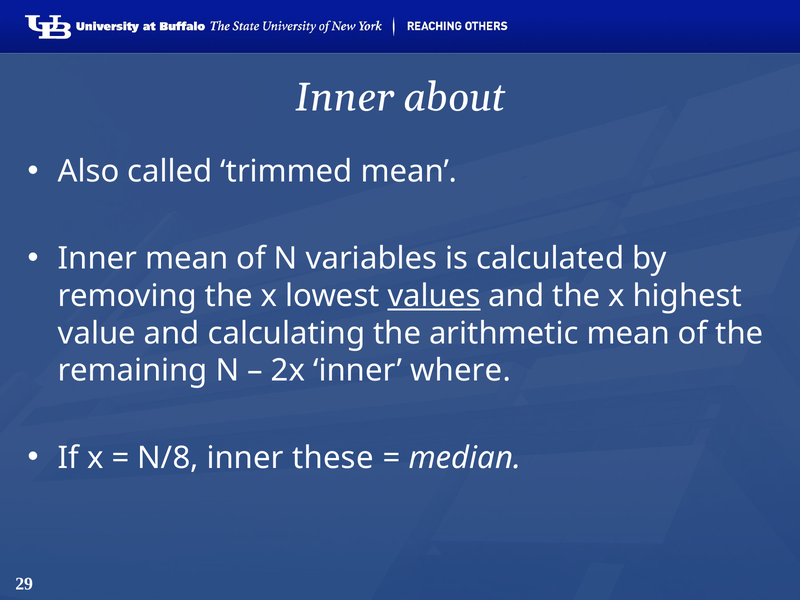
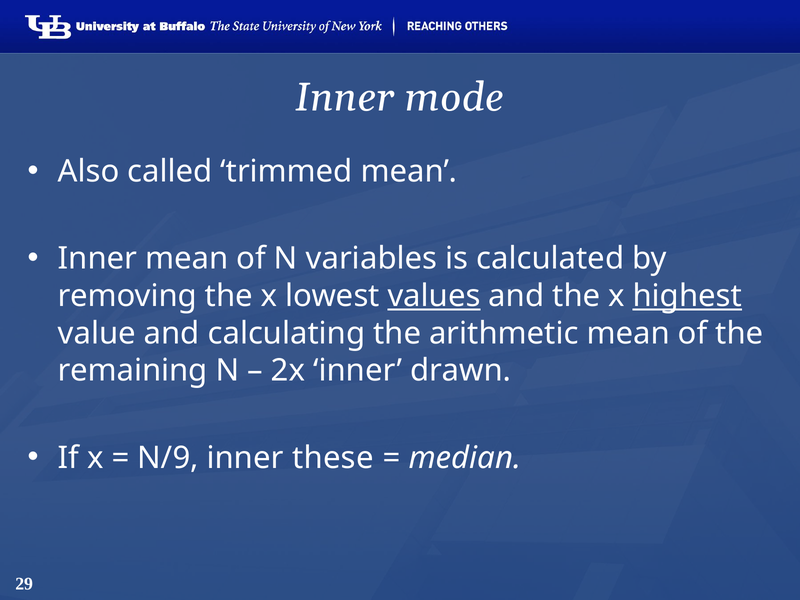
about: about -> mode
highest underline: none -> present
where: where -> drawn
N/8: N/8 -> N/9
